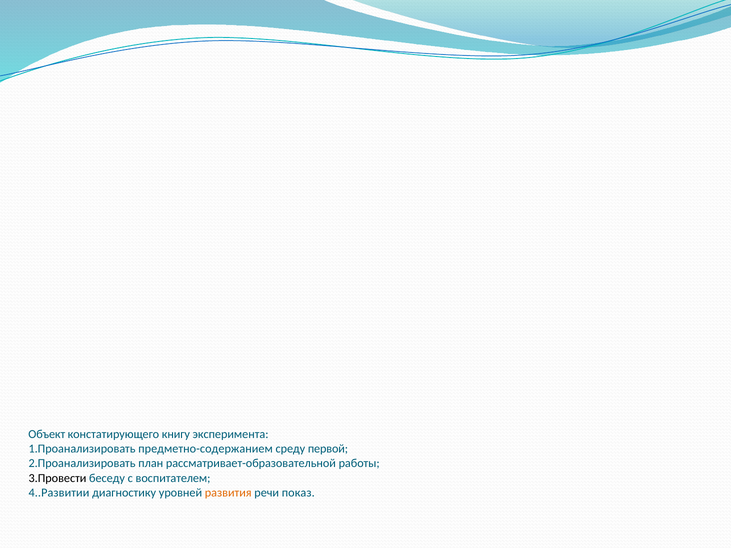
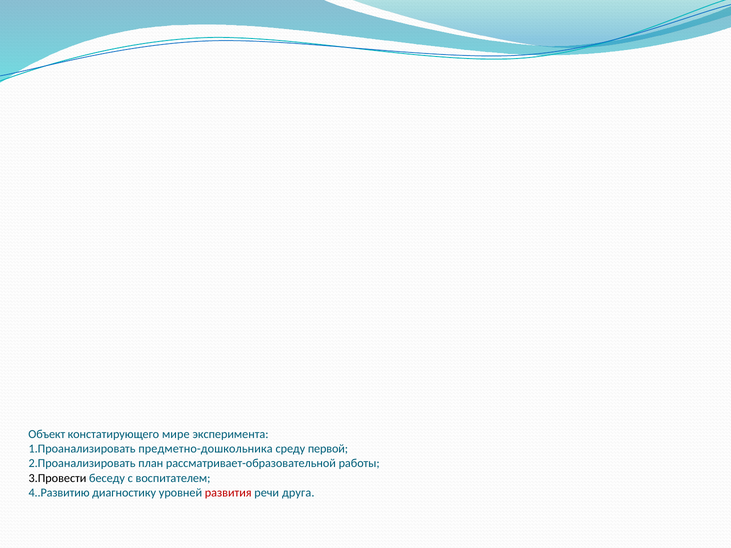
книгу: книгу -> мире
предметно-содержанием: предметно-содержанием -> предметно-дошкольника
4..Развитии: 4..Развитии -> 4..Развитию
развития colour: orange -> red
показ: показ -> друга
